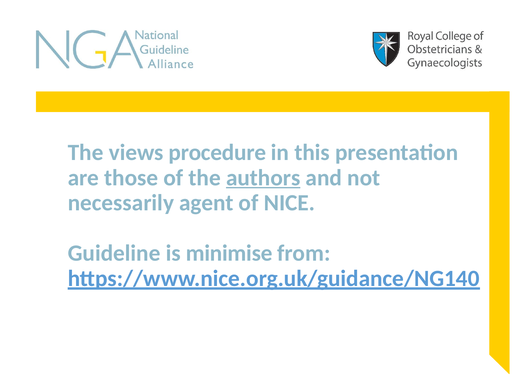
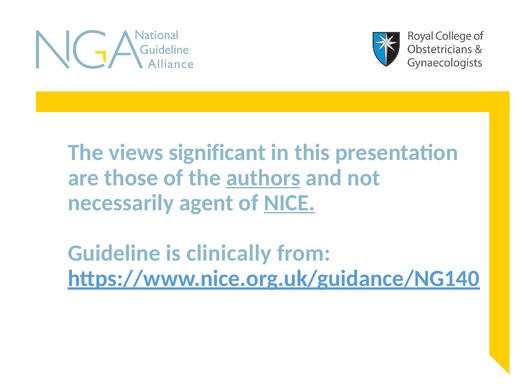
procedure: procedure -> significant
NICE underline: none -> present
minimise: minimise -> clinically
